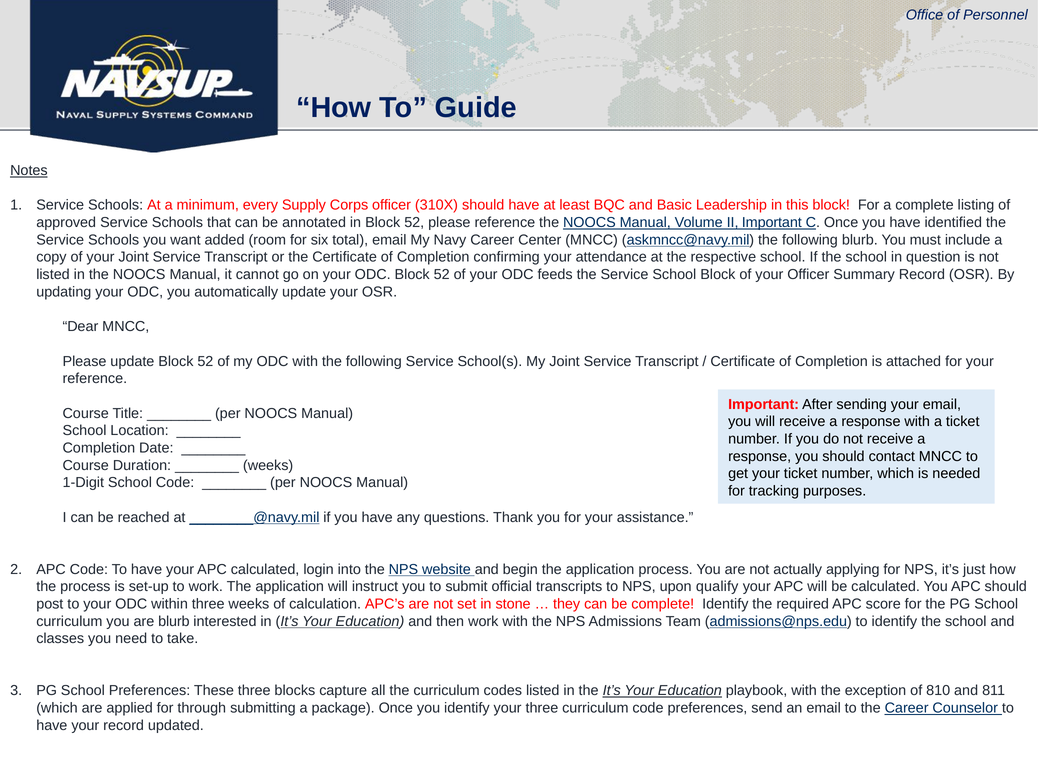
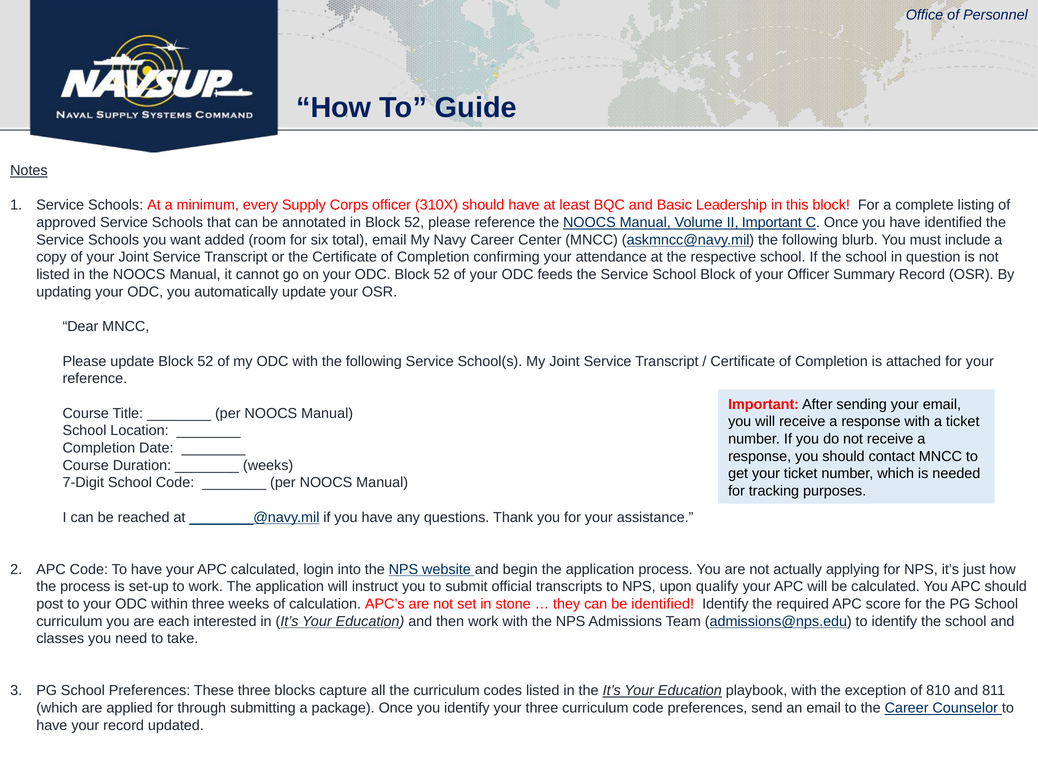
1-Digit: 1-Digit -> 7-Digit
be complete: complete -> identified
are blurb: blurb -> each
